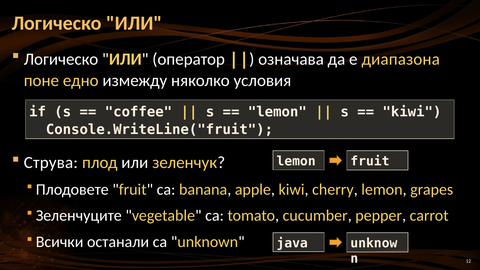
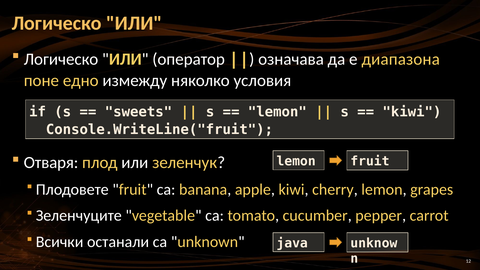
coffee: coffee -> sweets
Струва: Струва -> Отваря
